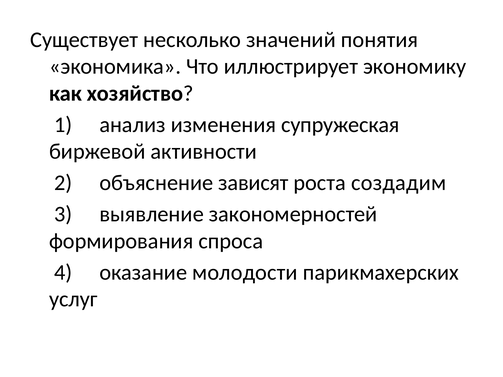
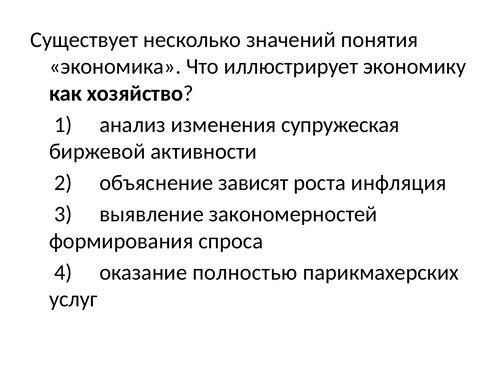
создадим: создадим -> инфляция
молодости: молодости -> полностью
